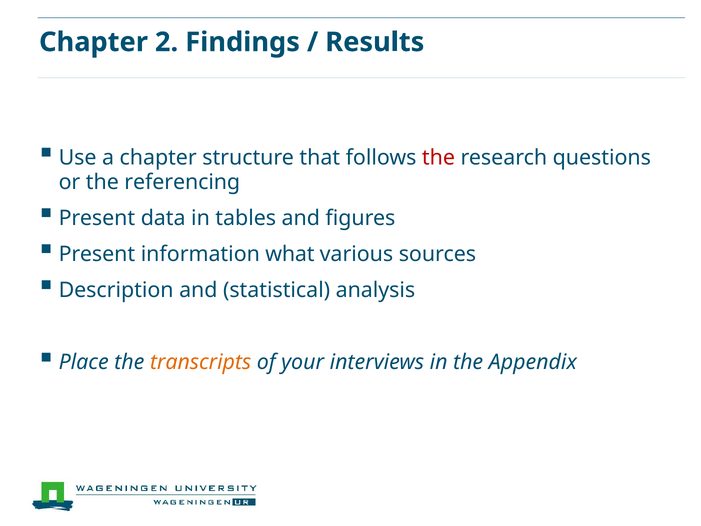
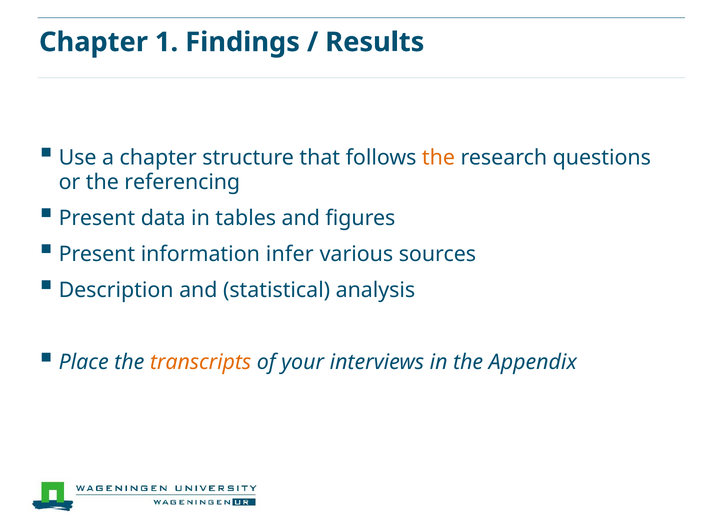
2: 2 -> 1
the at (438, 158) colour: red -> orange
what: what -> infer
